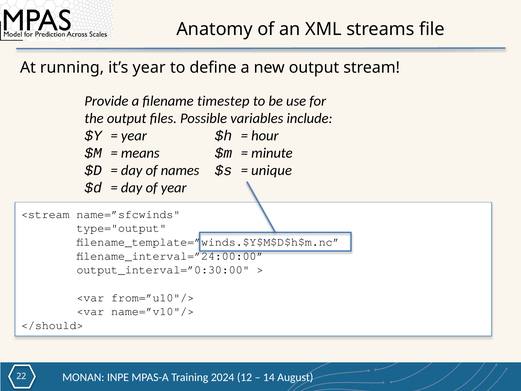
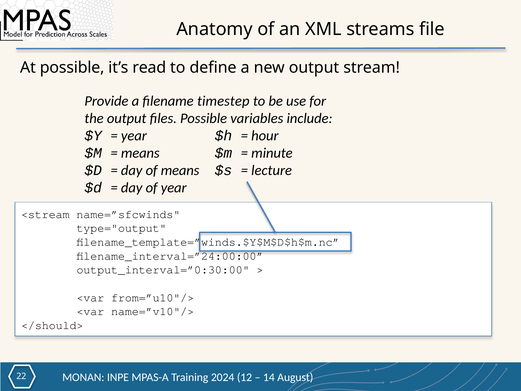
At running: running -> possible
it’s year: year -> read
of names: names -> means
unique: unique -> lecture
